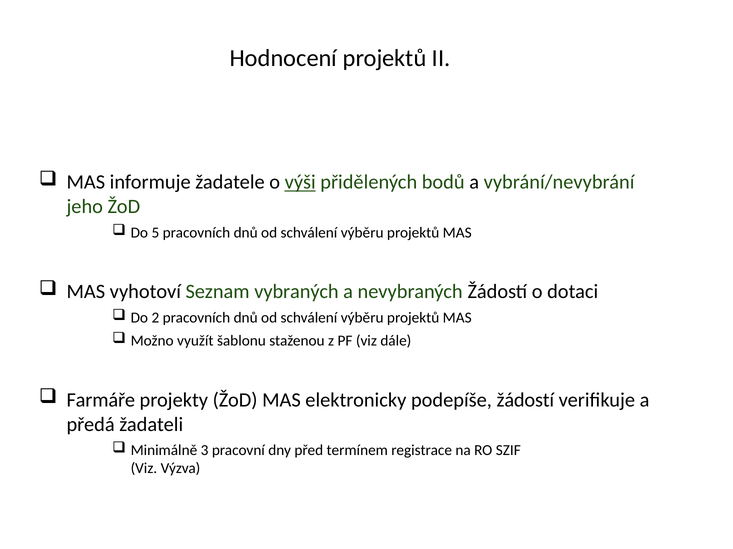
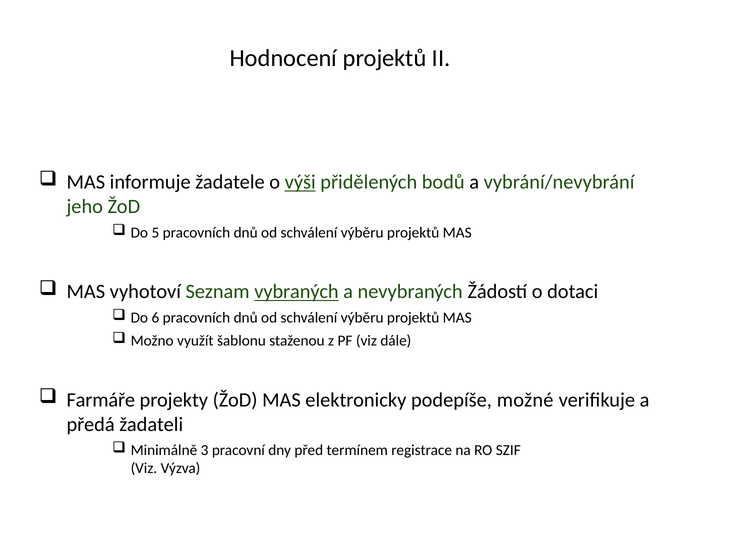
vybraných underline: none -> present
2: 2 -> 6
podepíše žádostí: žádostí -> možné
